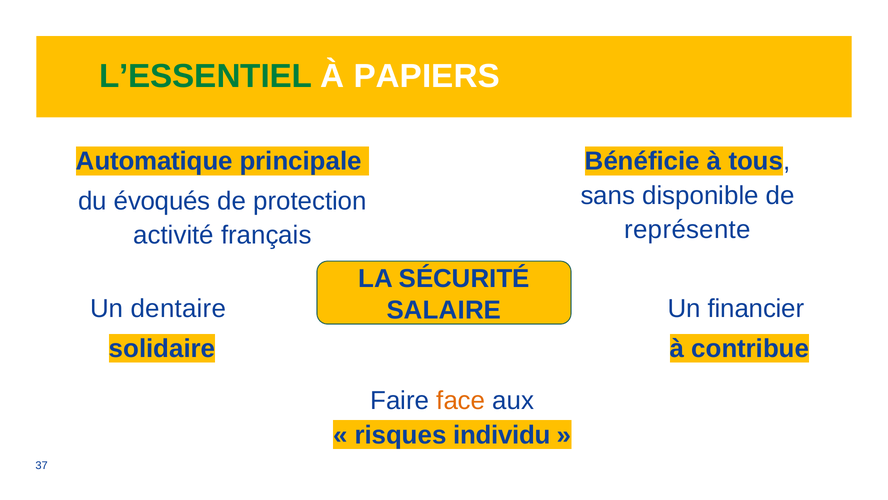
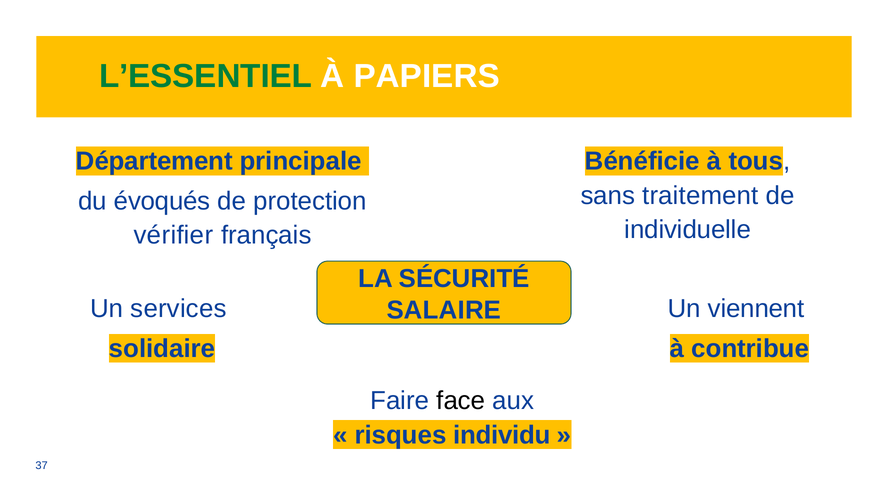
Automatique: Automatique -> Département
disponible: disponible -> traitement
représente: représente -> individuelle
activité: activité -> vérifier
dentaire: dentaire -> services
financier: financier -> viennent
face colour: orange -> black
